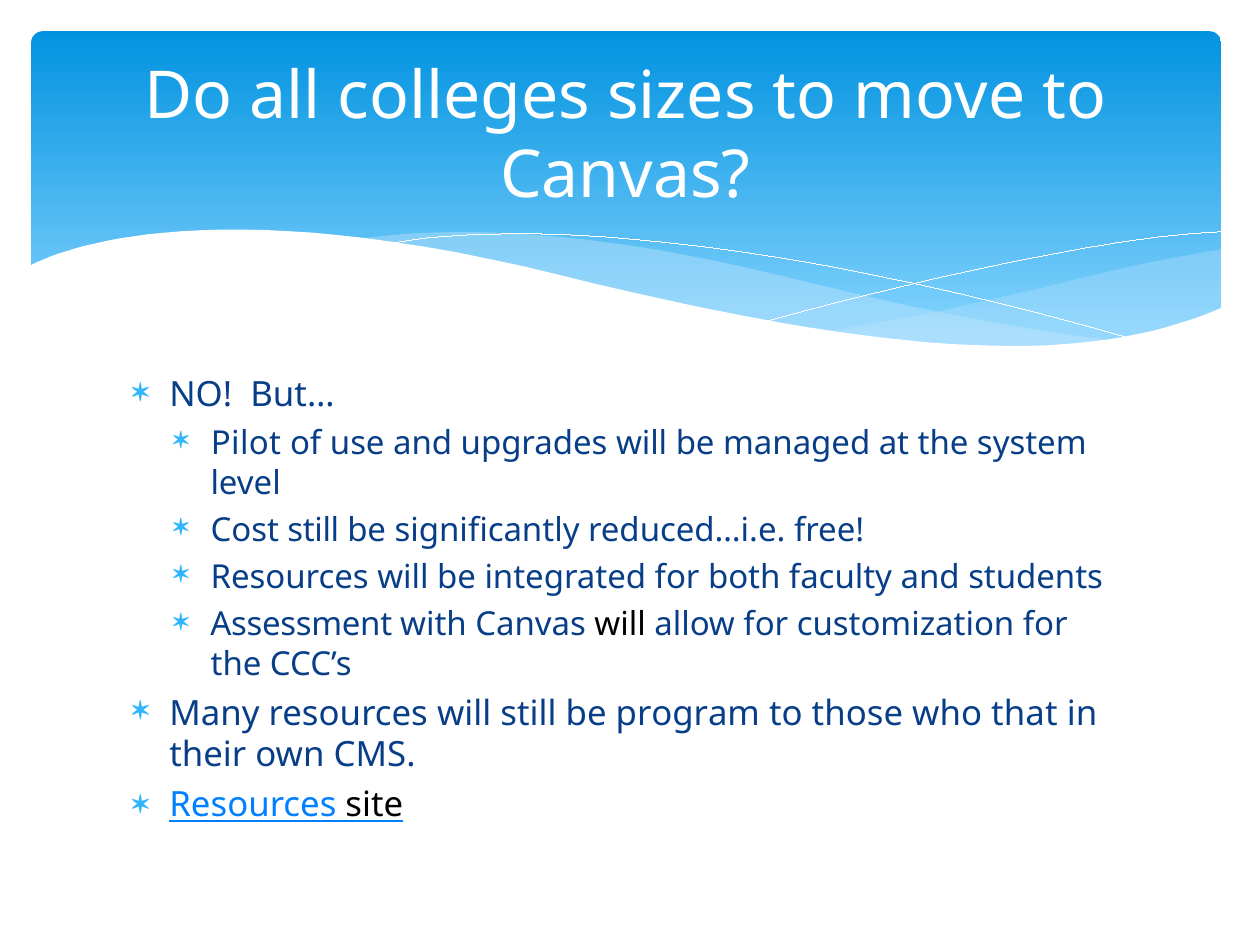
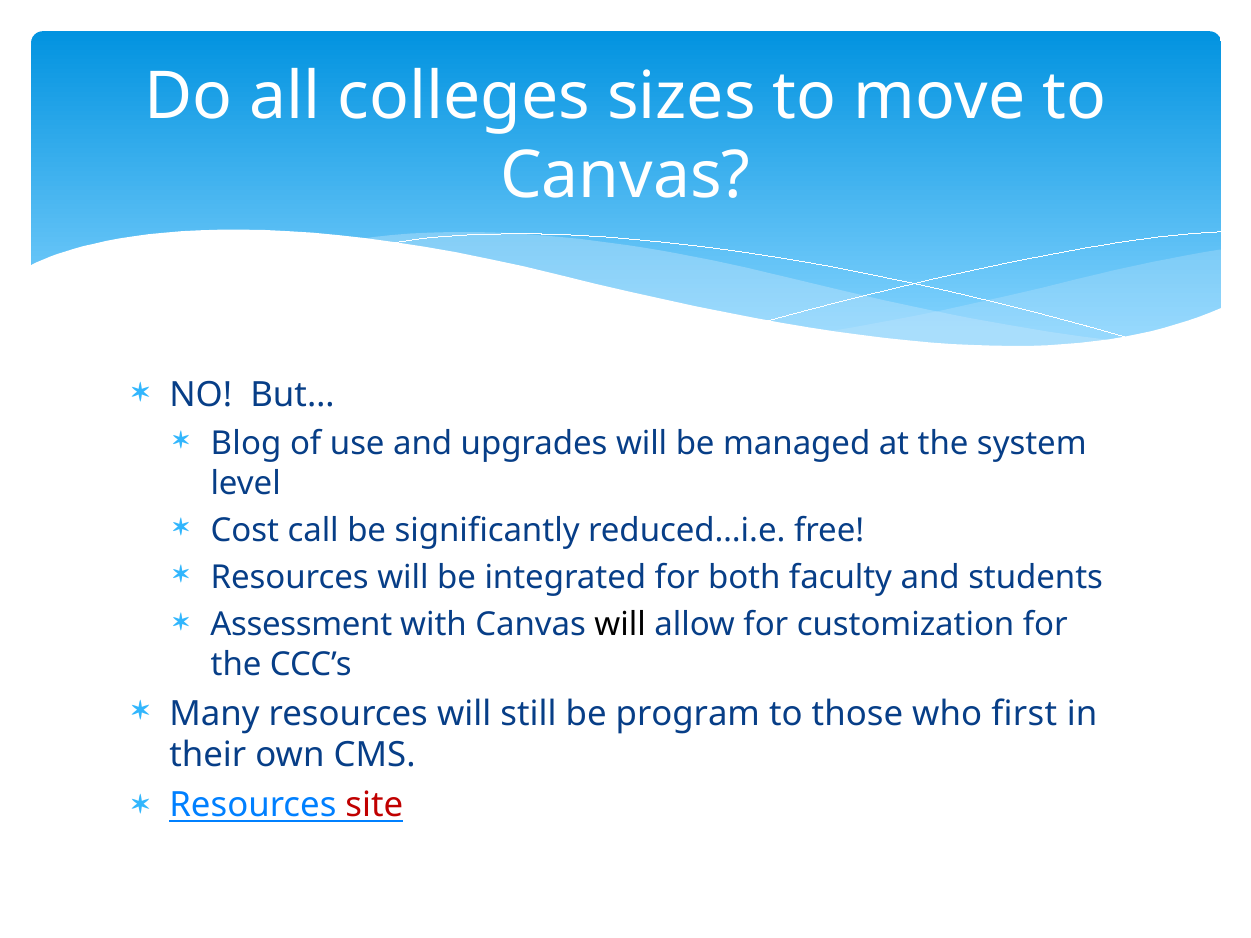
Pilot: Pilot -> Blog
Cost still: still -> call
that: that -> first
site colour: black -> red
